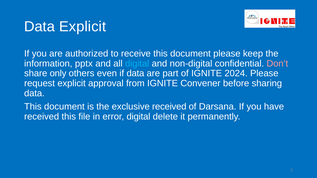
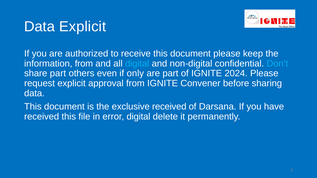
information pptx: pptx -> from
Don’t colour: pink -> light blue
share only: only -> part
if data: data -> only
